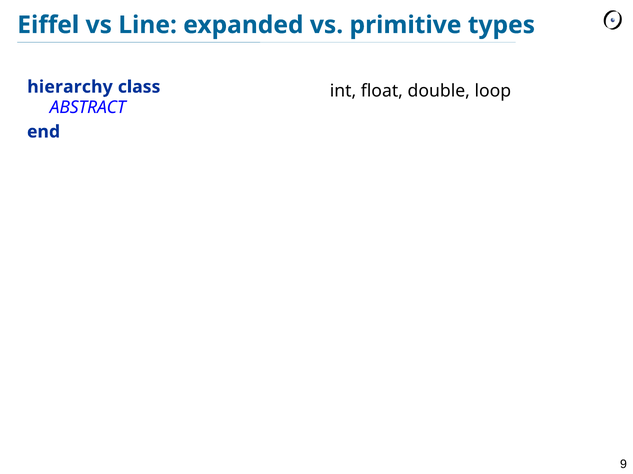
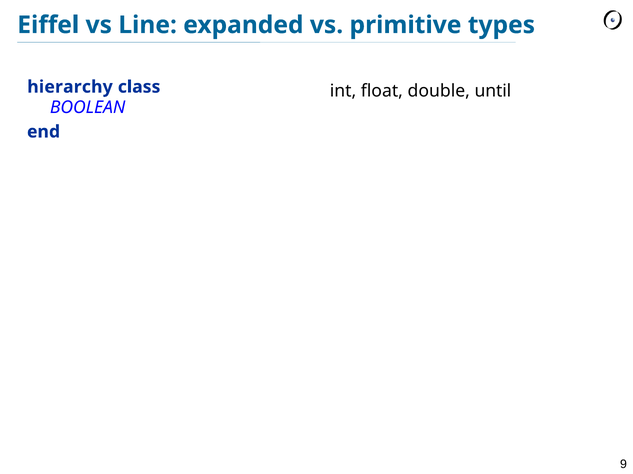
loop: loop -> until
ABSTRACT: ABSTRACT -> BOOLEAN
